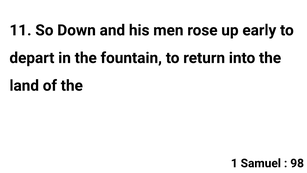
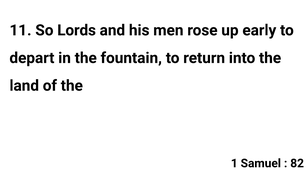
Down: Down -> Lords
98: 98 -> 82
